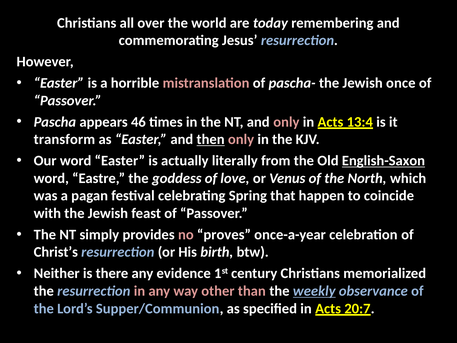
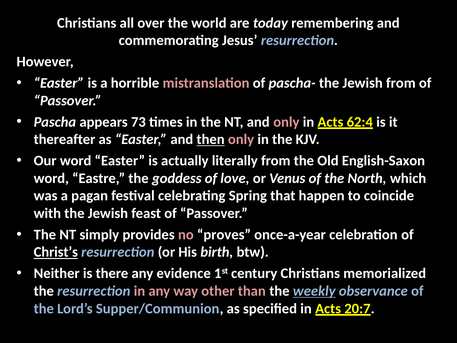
Jewish once: once -> from
46: 46 -> 73
13:4: 13:4 -> 62:4
transform: transform -> thereafter
English-Saxon underline: present -> none
Christ’s underline: none -> present
